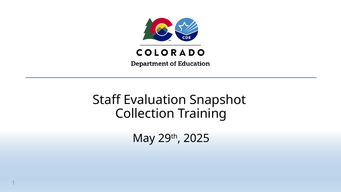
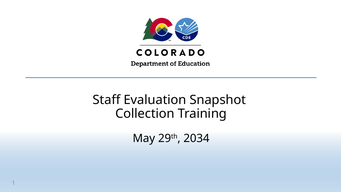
2025: 2025 -> 2034
